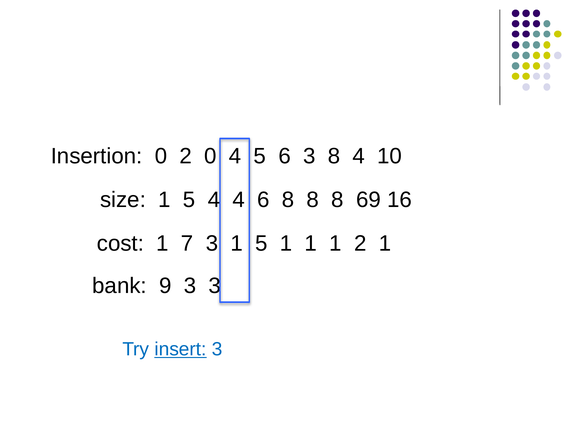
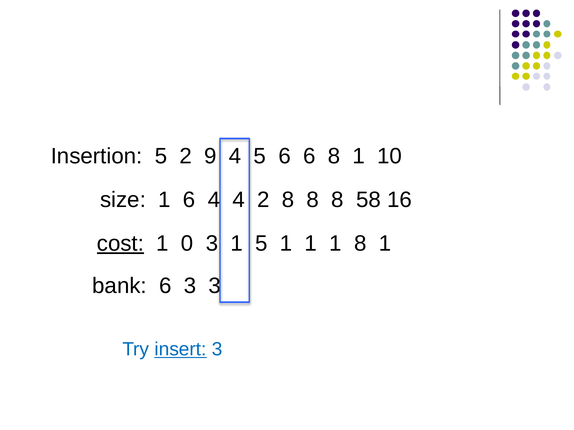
Insertion 0: 0 -> 5
2 0: 0 -> 9
6 3: 3 -> 6
4 at (359, 156): 4 -> 1
size 1 5: 5 -> 6
6 at (263, 200): 6 -> 2
69: 69 -> 58
cost underline: none -> present
7: 7 -> 0
1 2: 2 -> 8
bank 9: 9 -> 6
